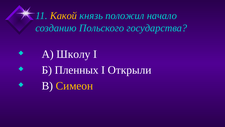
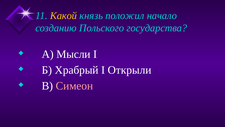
Школу: Школу -> Мысли
Пленных: Пленных -> Храбрый
Симеон colour: yellow -> pink
